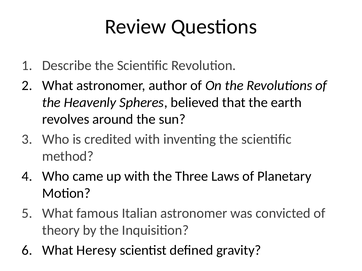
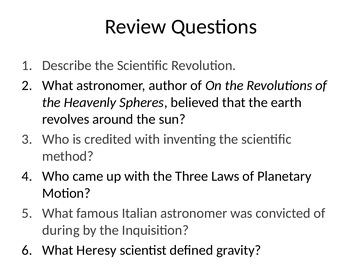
theory: theory -> during
